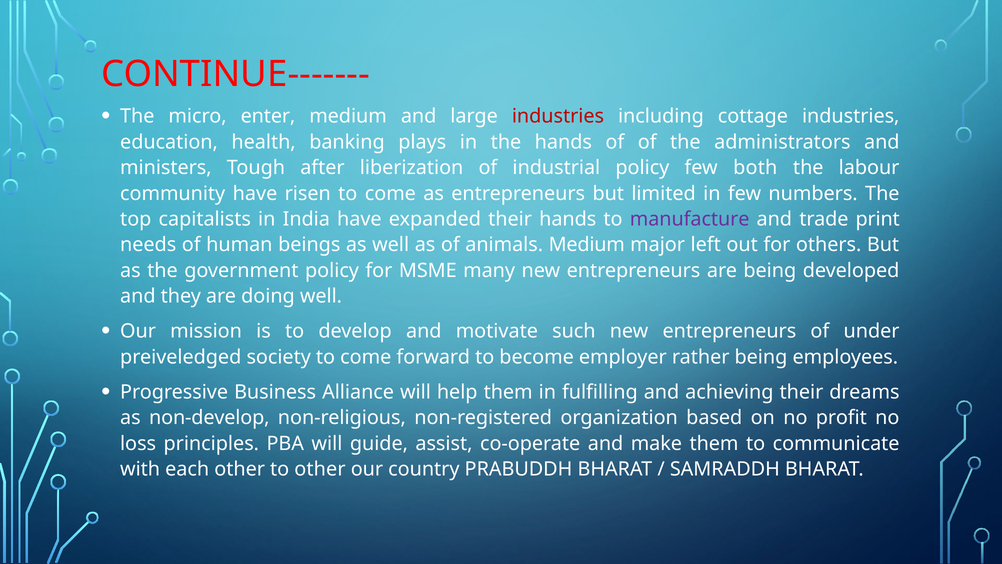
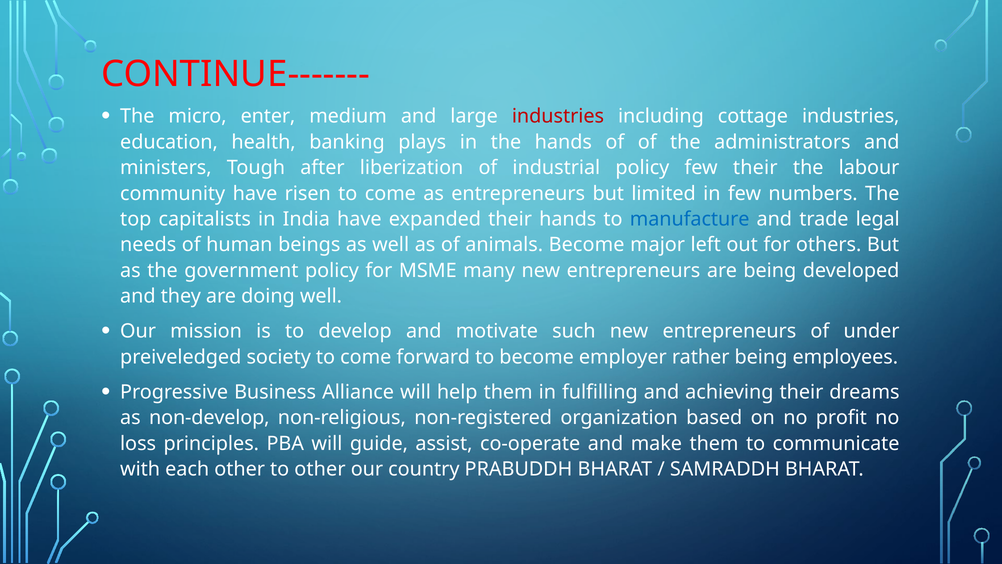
few both: both -> their
manufacture colour: purple -> blue
print: print -> legal
animals Medium: Medium -> Become
